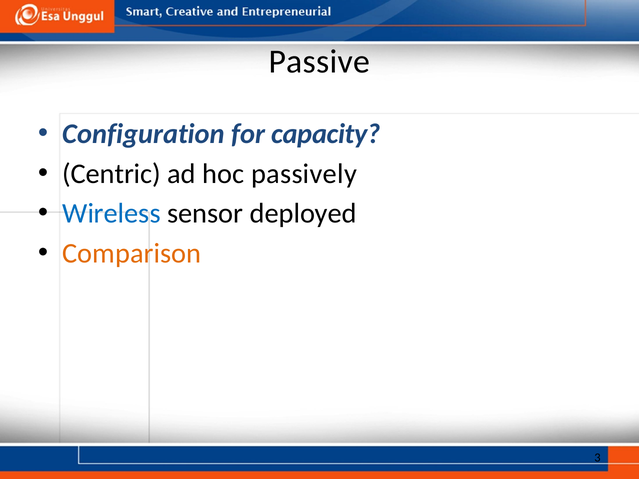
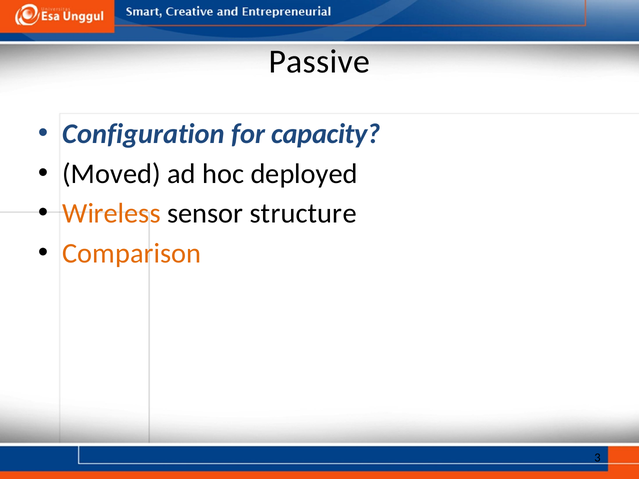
Centric: Centric -> Moved
passively: passively -> deployed
Wireless colour: blue -> orange
deployed: deployed -> structure
